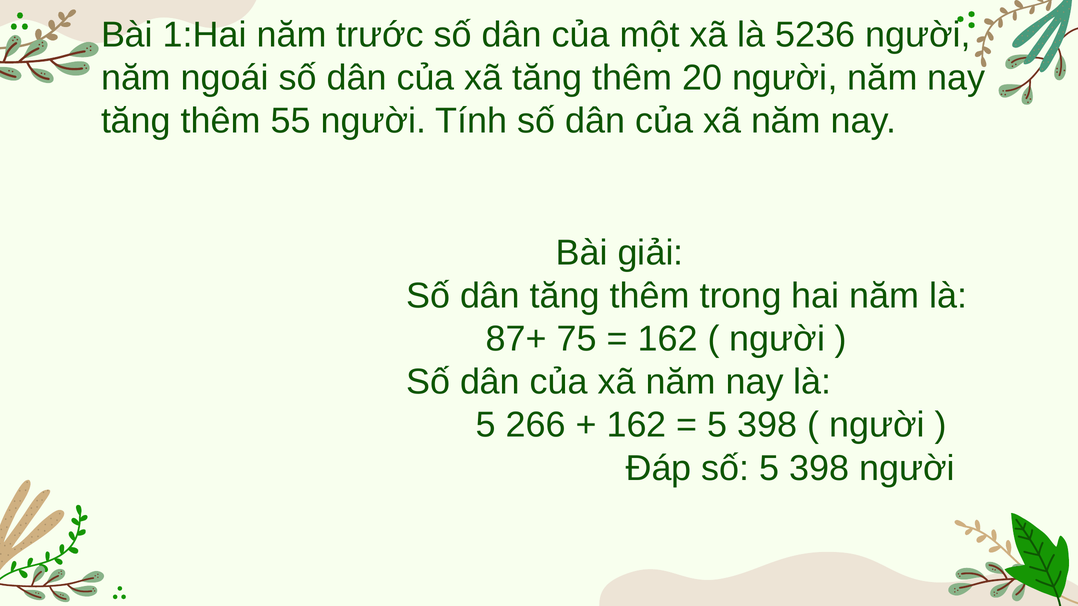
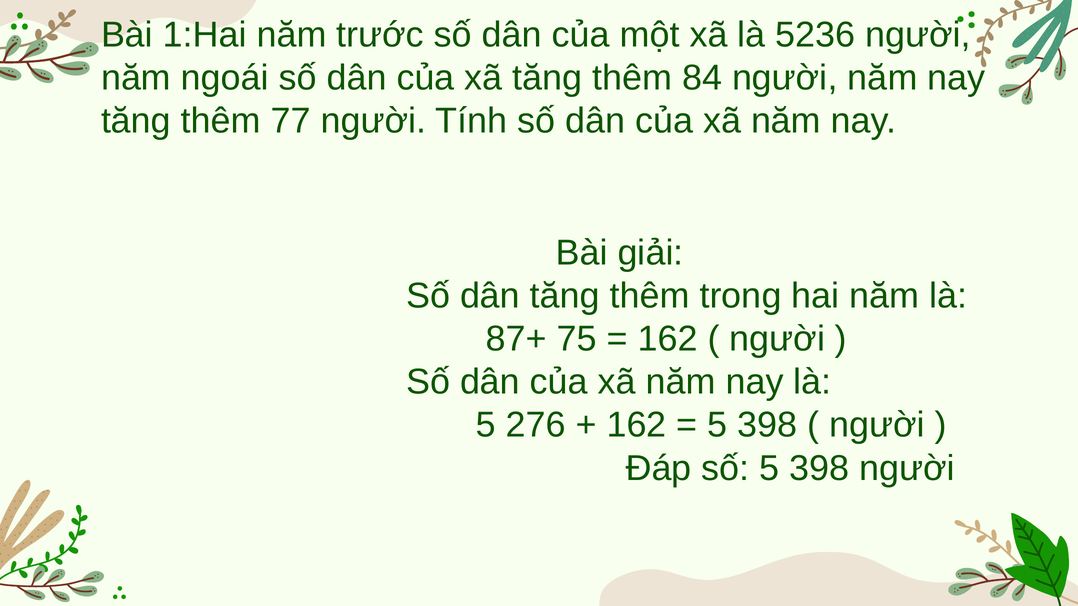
20: 20 -> 84
55: 55 -> 77
266: 266 -> 276
